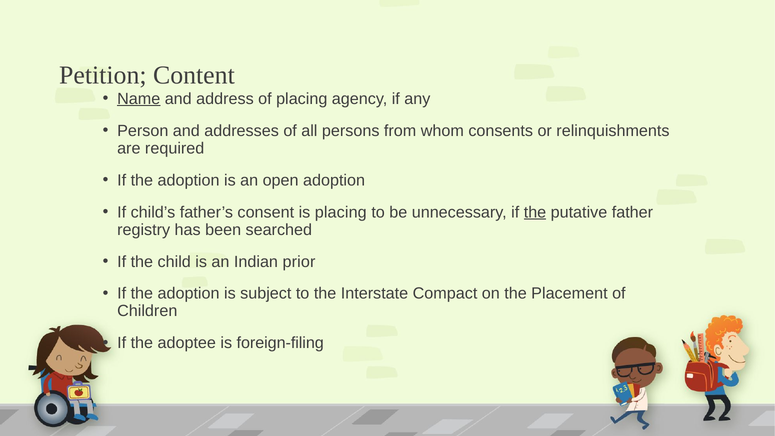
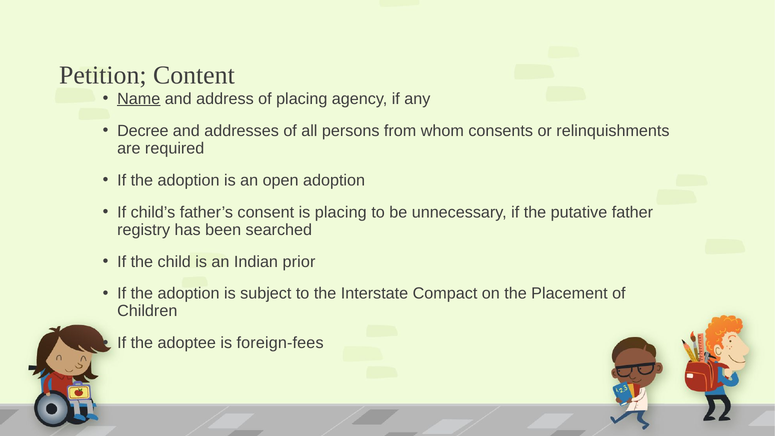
Person: Person -> Decree
the at (535, 212) underline: present -> none
foreign-filing: foreign-filing -> foreign-fees
